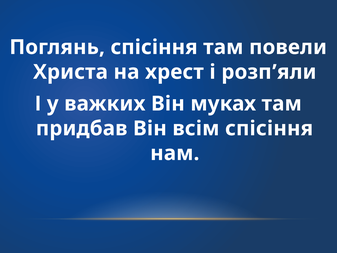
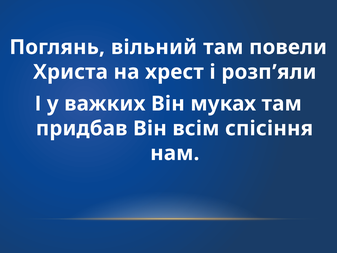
Поглянь спісіння: спісіння -> вільний
